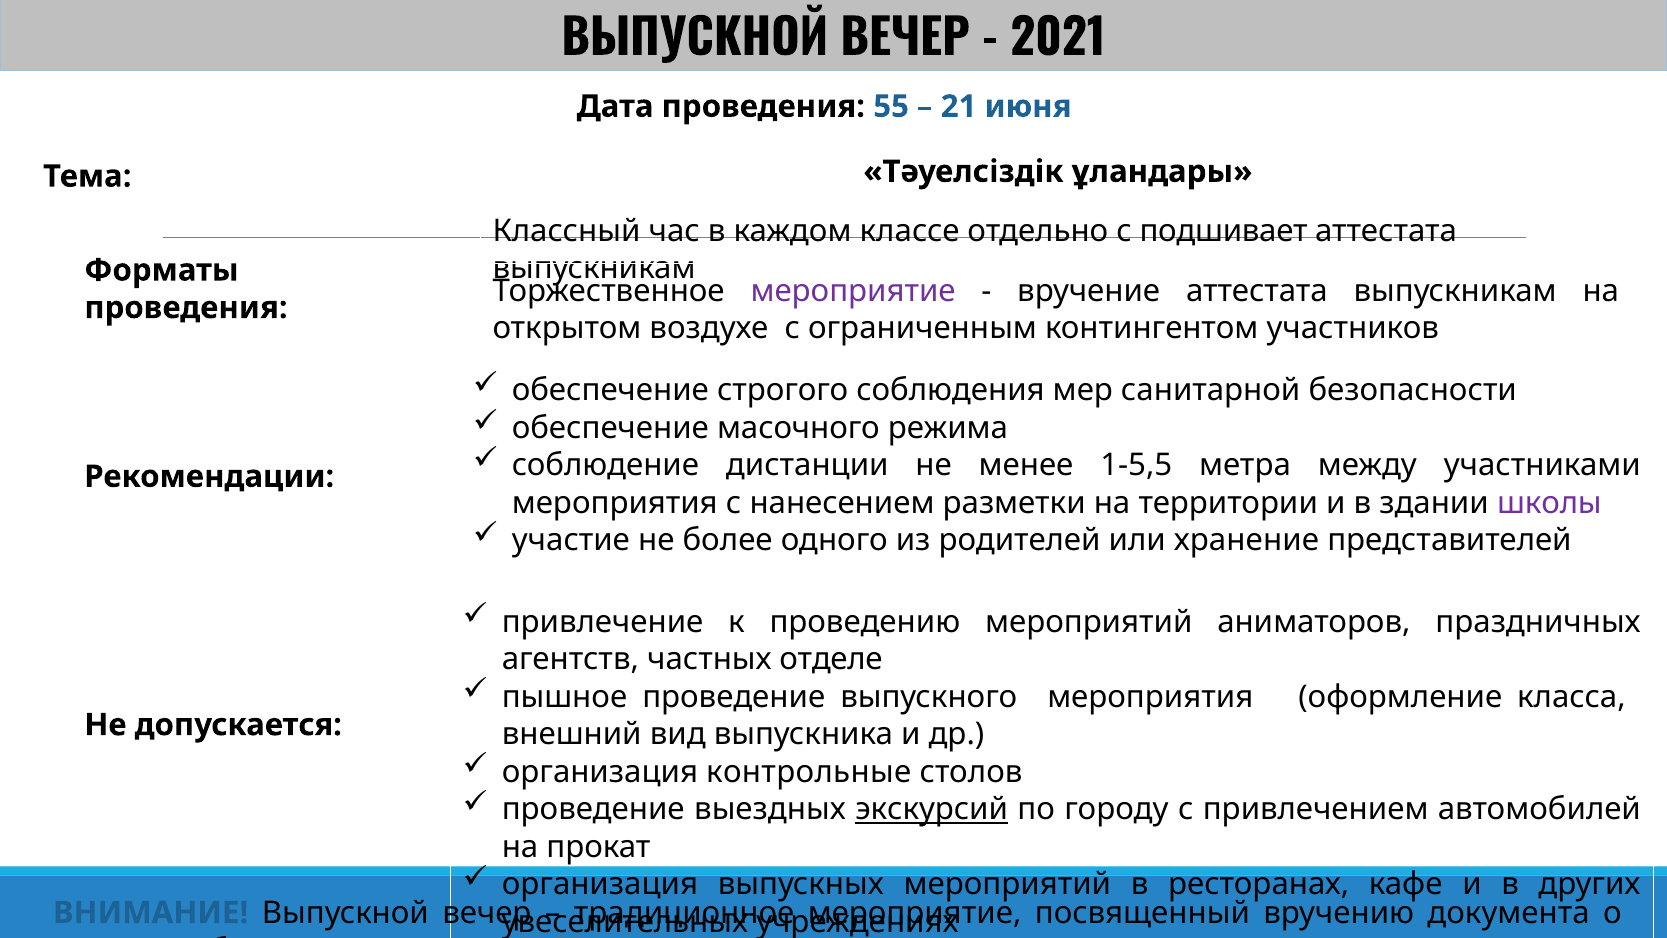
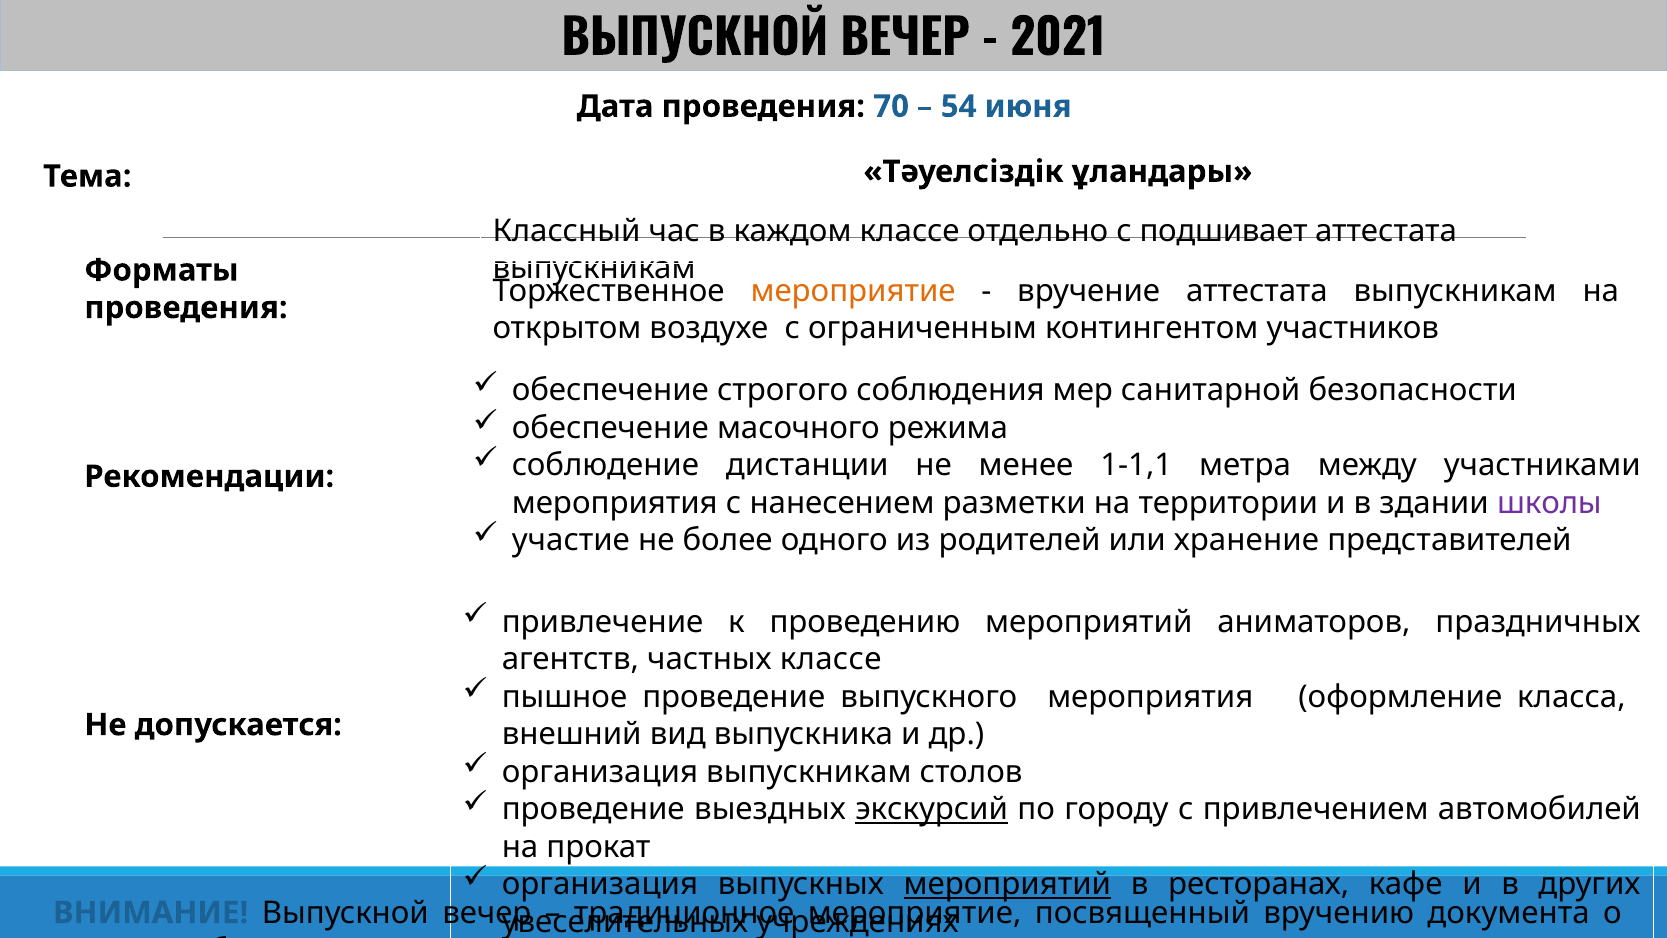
55: 55 -> 70
21: 21 -> 54
мероприятие at (853, 291) colour: purple -> orange
1-5,5: 1-5,5 -> 1-1,1
частных отделе: отделе -> классе
организация контрольные: контрольные -> выпускникам
мероприятий at (1007, 884) underline: none -> present
